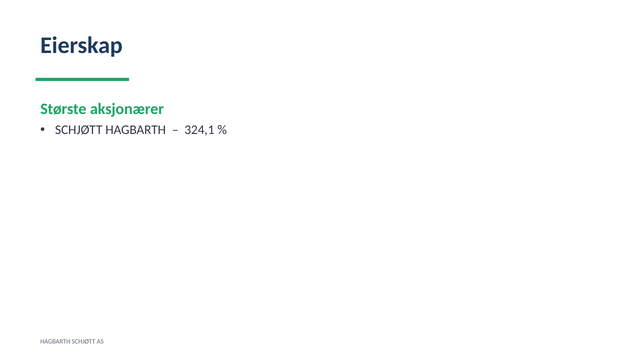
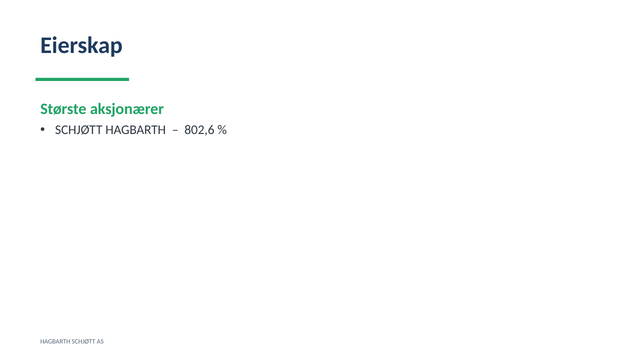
324,1: 324,1 -> 802,6
